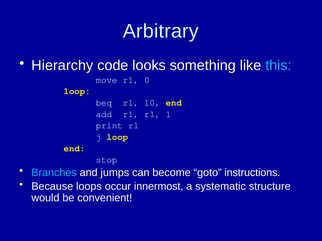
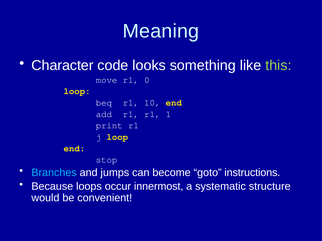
Arbitrary: Arbitrary -> Meaning
Hierarchy: Hierarchy -> Character
this colour: light blue -> light green
